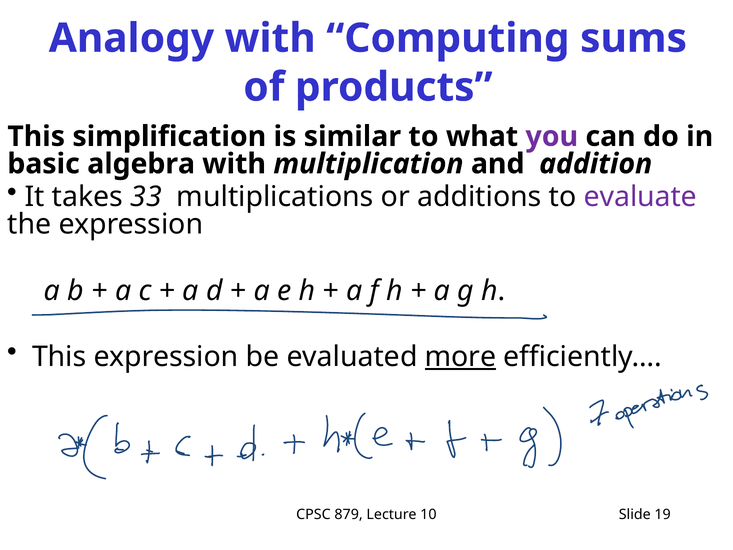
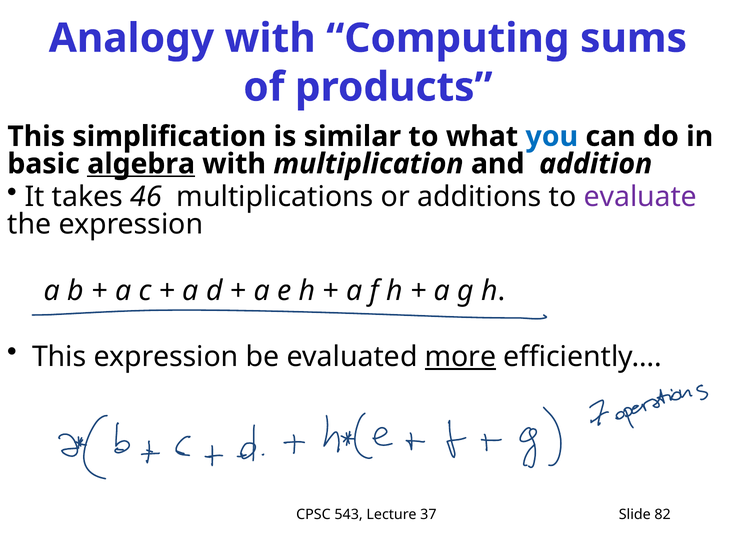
you colour: purple -> blue
algebra underline: none -> present
33: 33 -> 46
879: 879 -> 543
10: 10 -> 37
19: 19 -> 82
